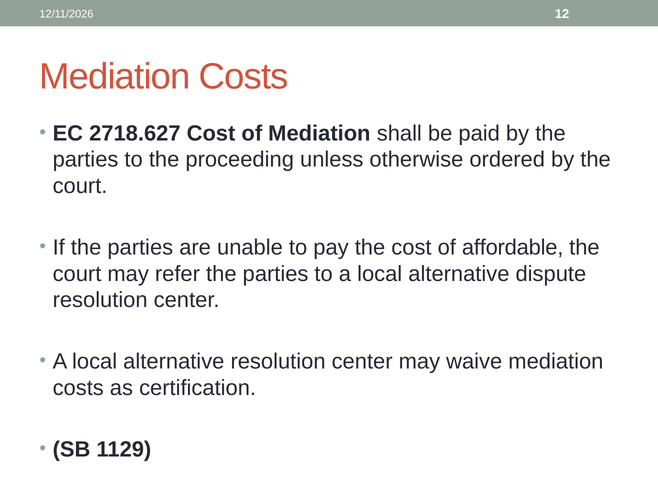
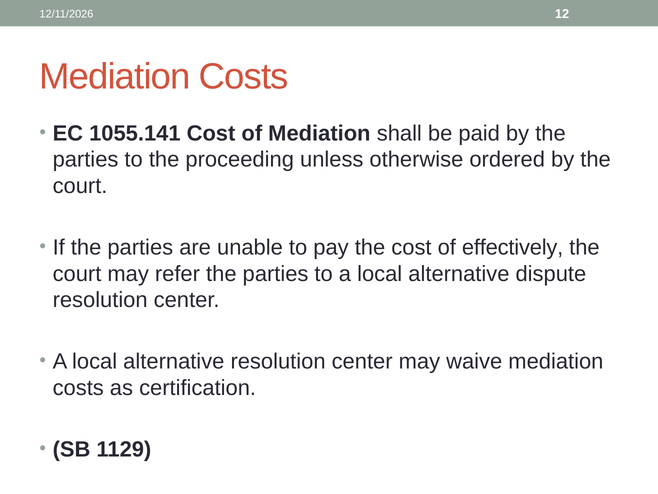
2718.627: 2718.627 -> 1055.141
affordable: affordable -> effectively
